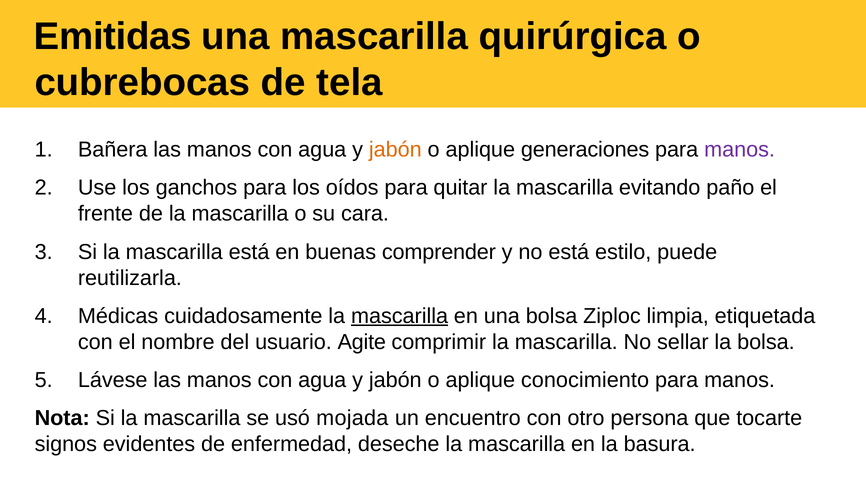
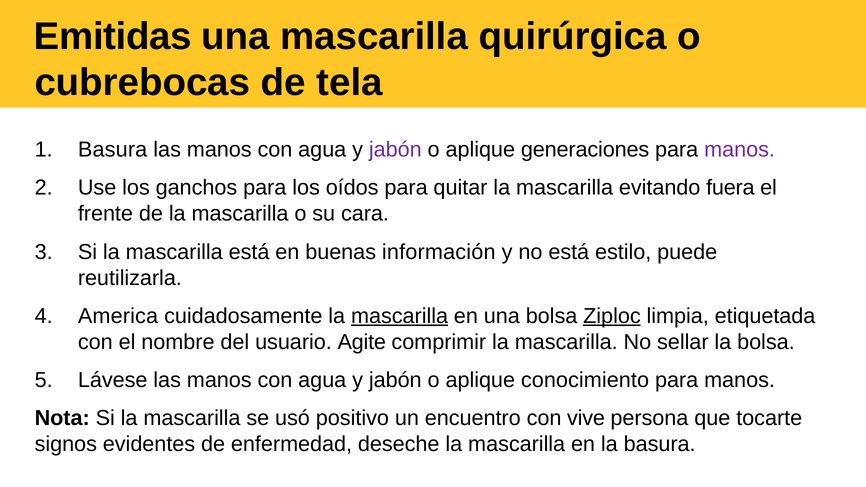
Bañera at (113, 150): Bañera -> Basura
jabón at (395, 150) colour: orange -> purple
paño: paño -> fuera
comprender: comprender -> información
Médicas: Médicas -> America
Ziploc underline: none -> present
mojada: mojada -> positivo
otro: otro -> vive
